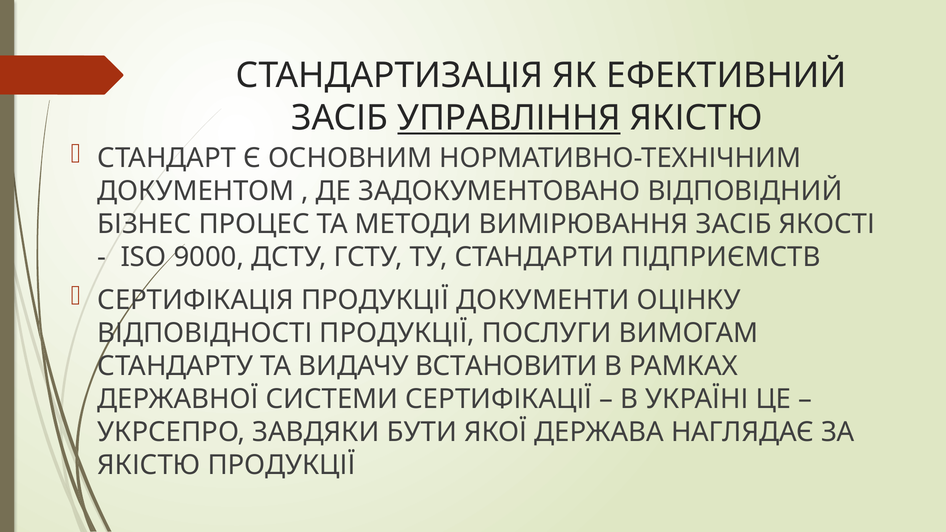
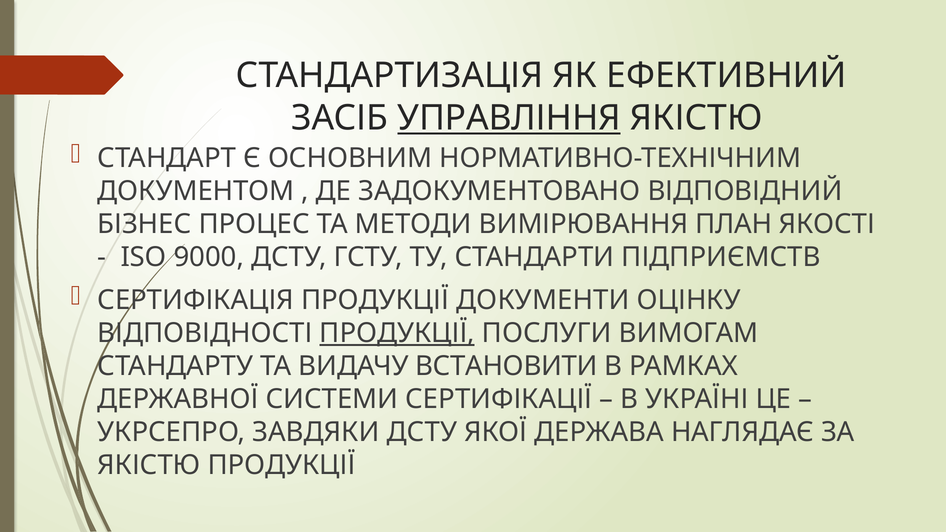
ВИМІРЮВАННЯ ЗАСІБ: ЗАСІБ -> ПЛАН
ПРОДУКЦІЇ at (397, 333) underline: none -> present
ЗАВДЯКИ БУТИ: БУТИ -> ДСТУ
